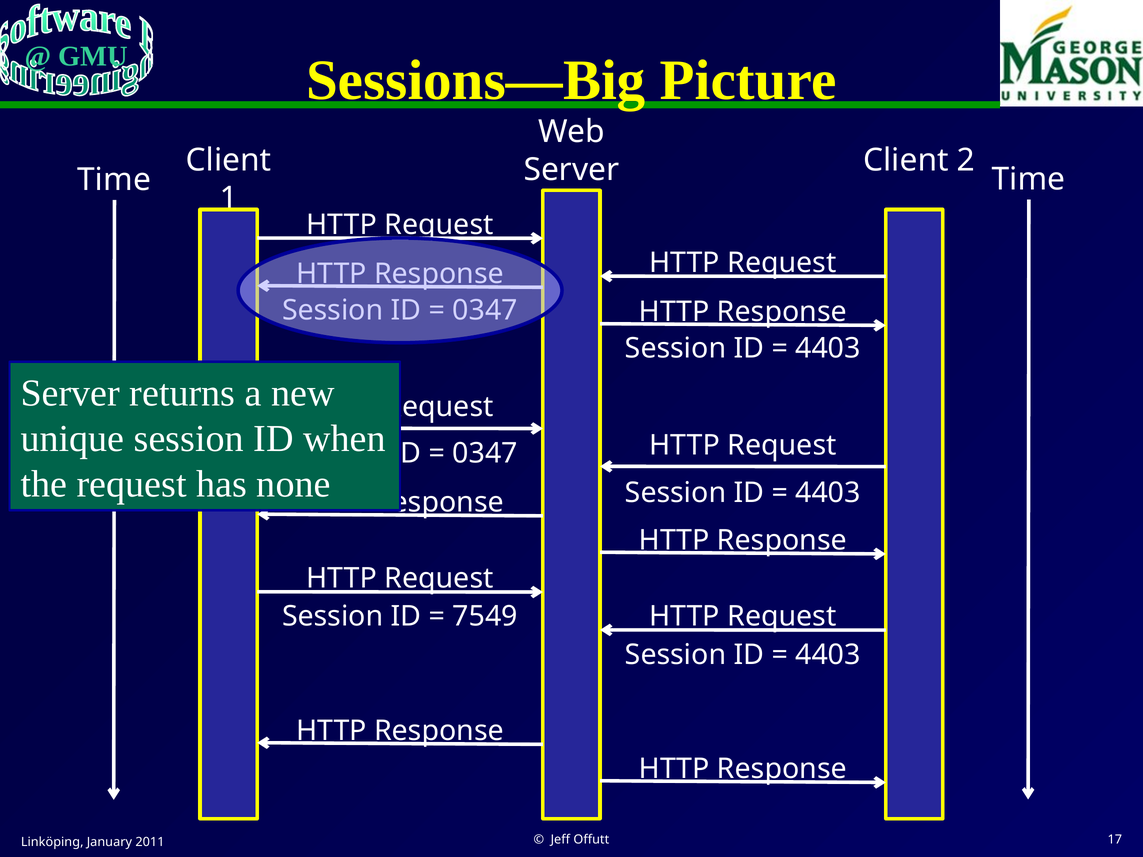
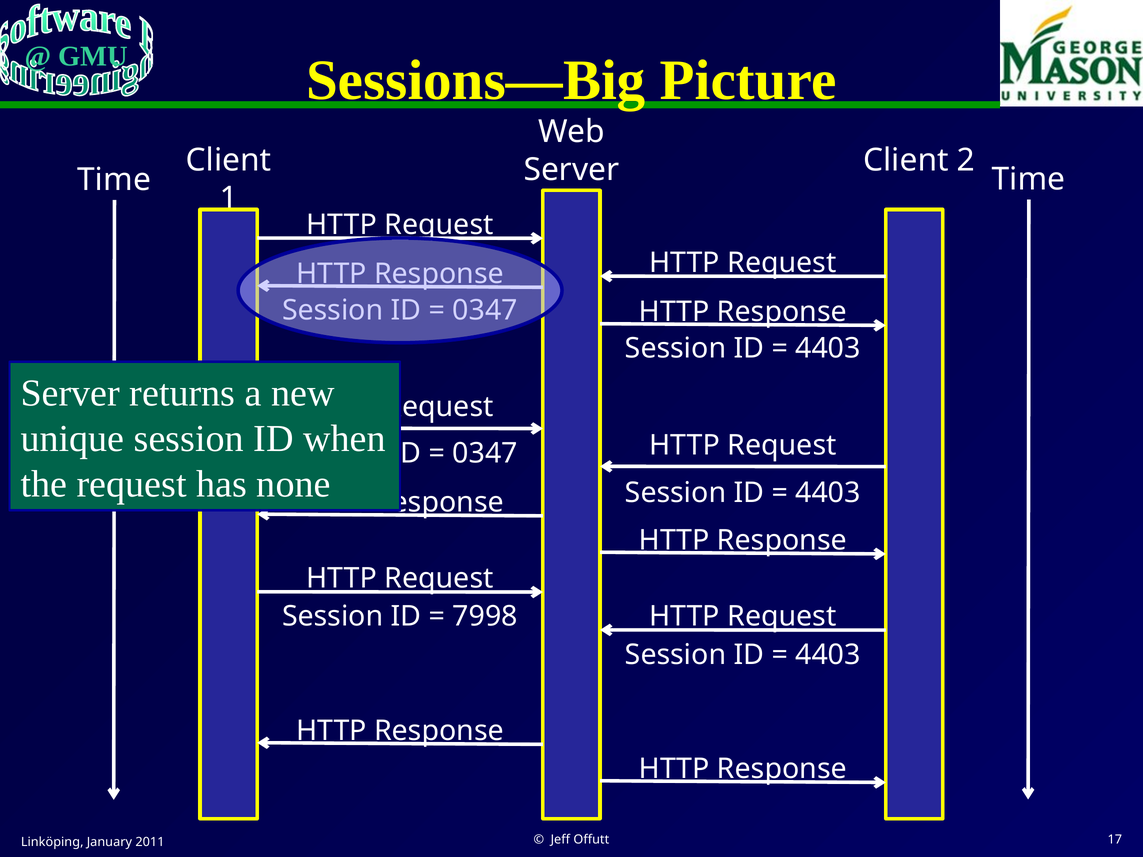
7549: 7549 -> 7998
